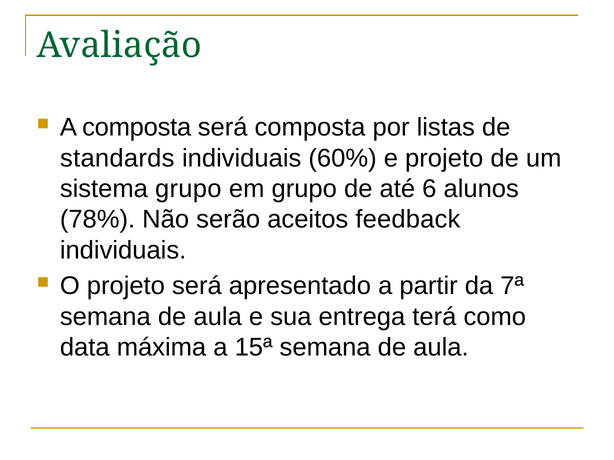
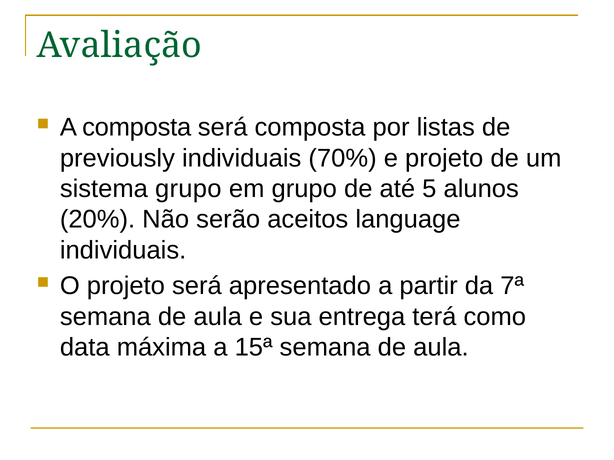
standards: standards -> previously
60%: 60% -> 70%
6: 6 -> 5
78%: 78% -> 20%
feedback: feedback -> language
